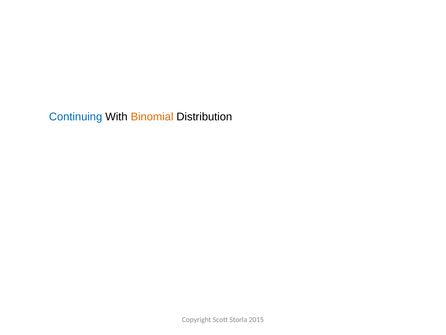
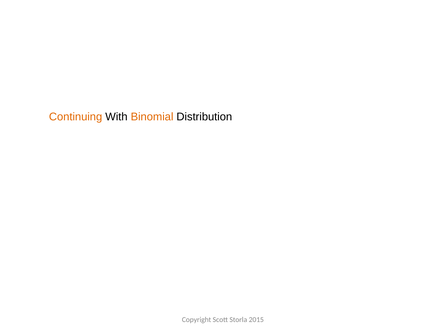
Continuing colour: blue -> orange
